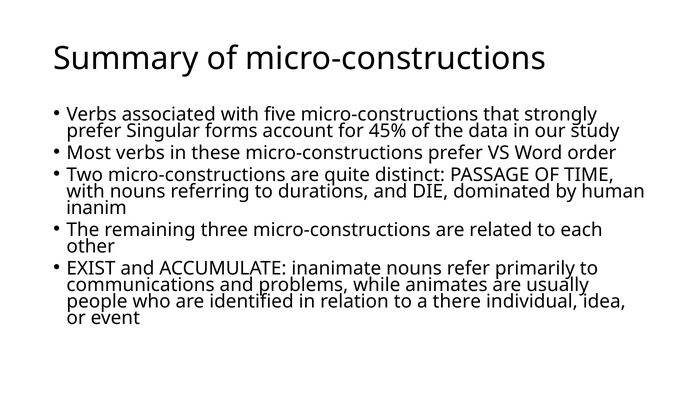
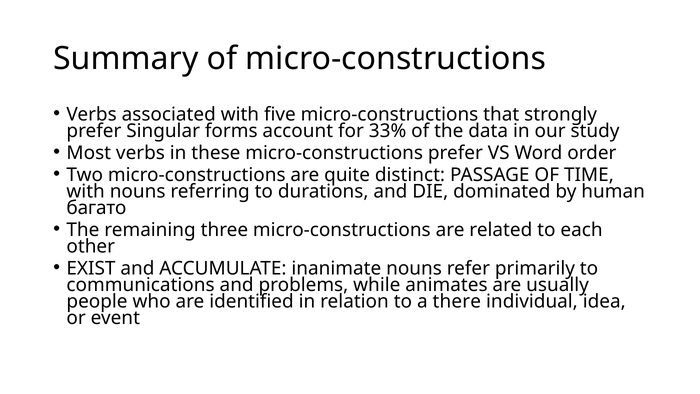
45%: 45% -> 33%
inanim: inanim -> багато
